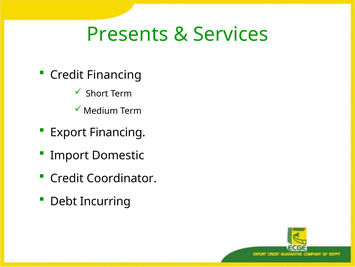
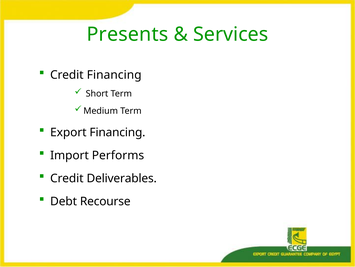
Domestic: Domestic -> Performs
Coordinator: Coordinator -> Deliverables
Incurring: Incurring -> Recourse
